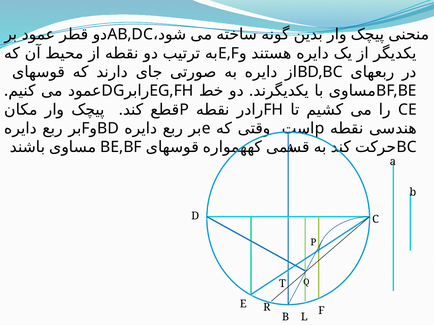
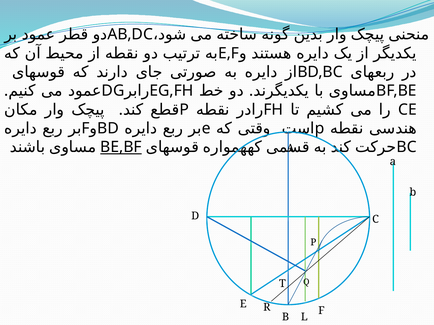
BE,BF underline: none -> present
